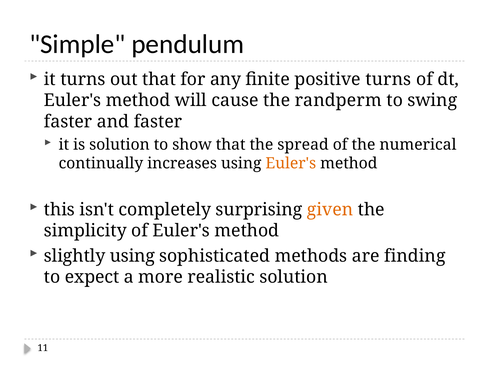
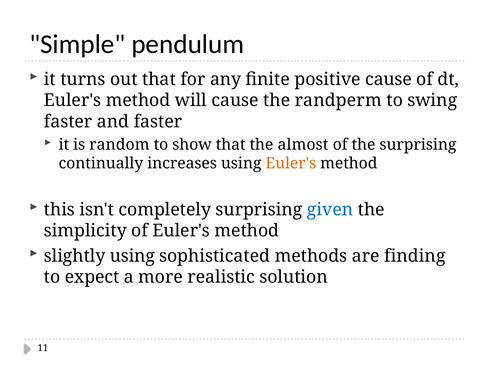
positive turns: turns -> cause
is solution: solution -> random
spread: spread -> almost
the numerical: numerical -> surprising
given colour: orange -> blue
